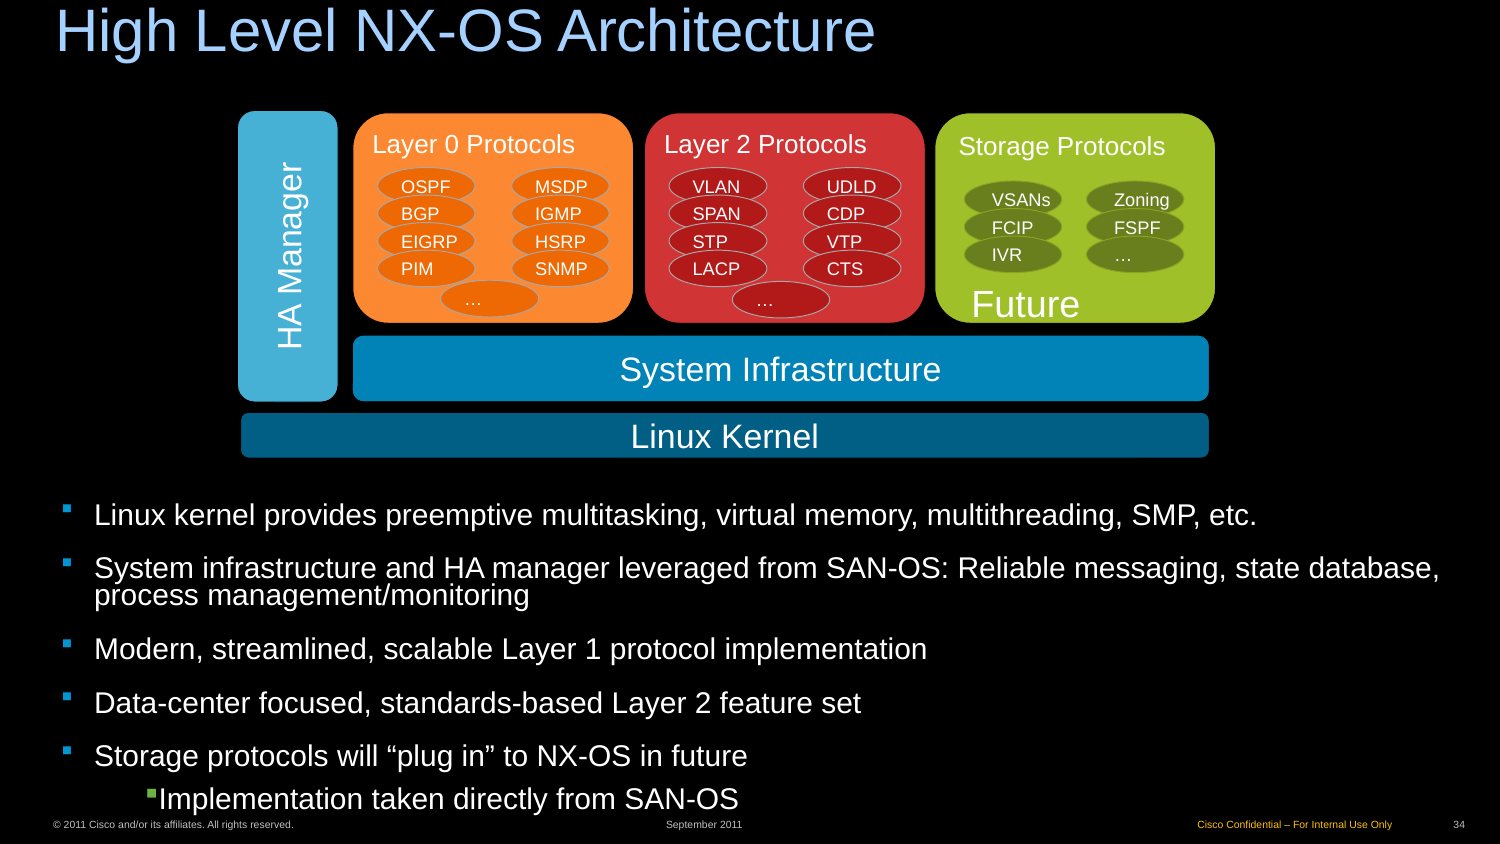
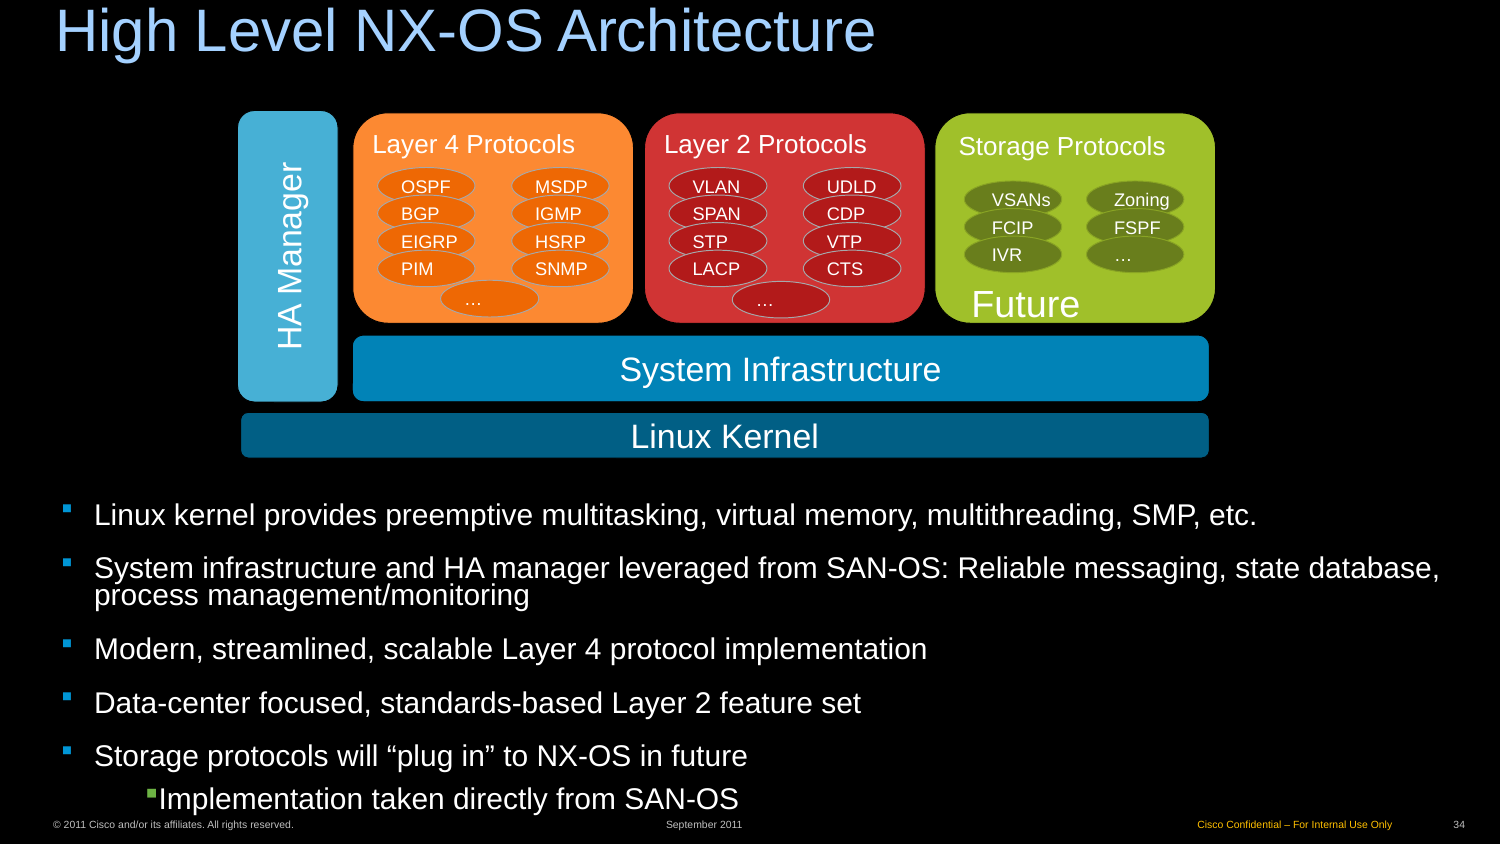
0 at (452, 145): 0 -> 4
scalable Layer 1: 1 -> 4
